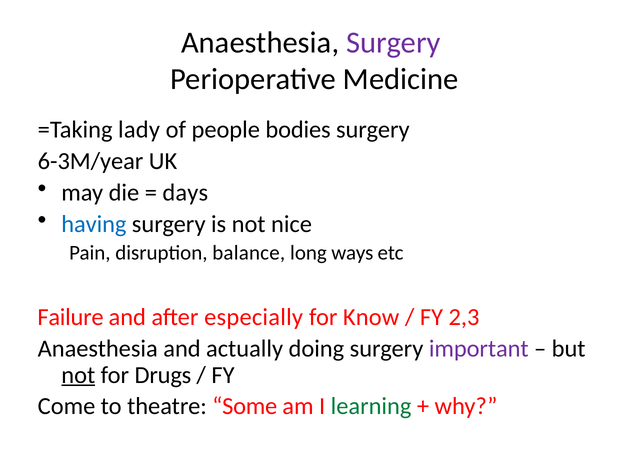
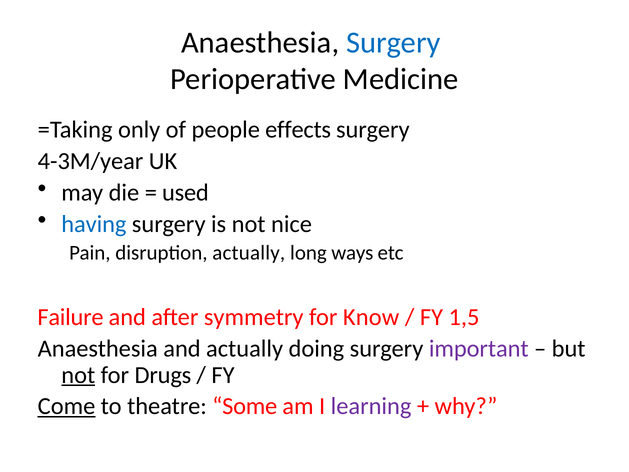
Surgery at (393, 43) colour: purple -> blue
lady: lady -> only
bodies: bodies -> effects
6-3M/year: 6-3M/year -> 4-3M/year
days: days -> used
disruption balance: balance -> actually
especially: especially -> symmetry
2,3: 2,3 -> 1,5
Come underline: none -> present
learning colour: green -> purple
